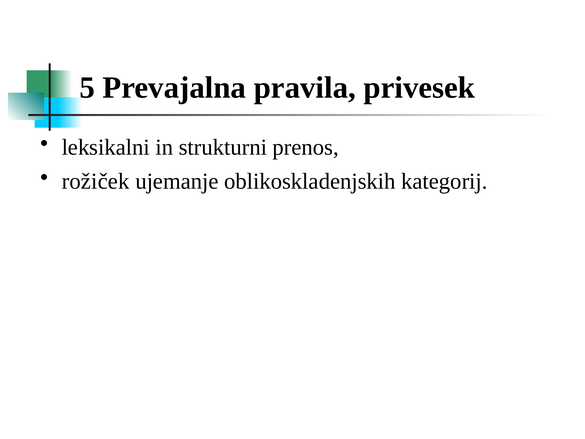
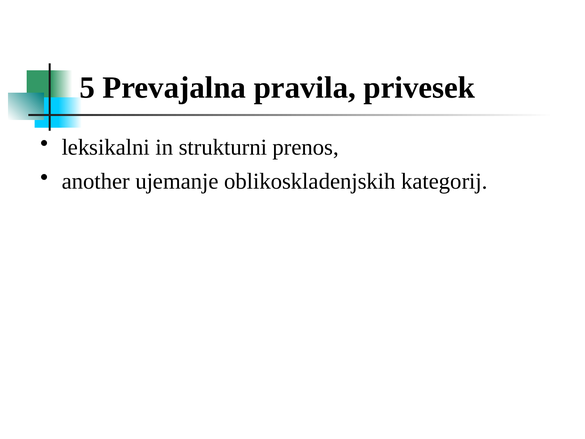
rožiček: rožiček -> another
